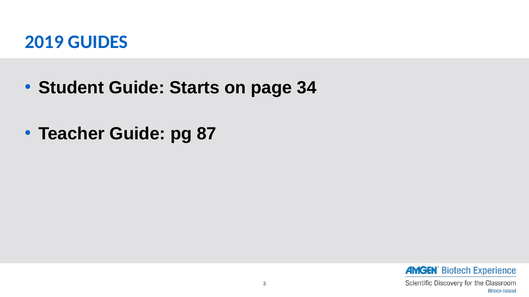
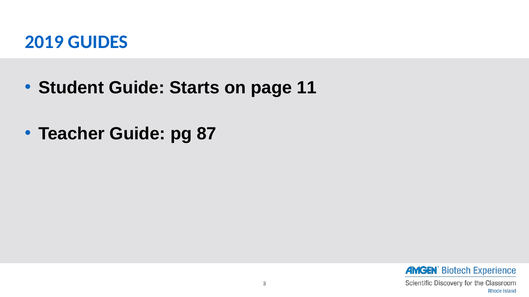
34: 34 -> 11
